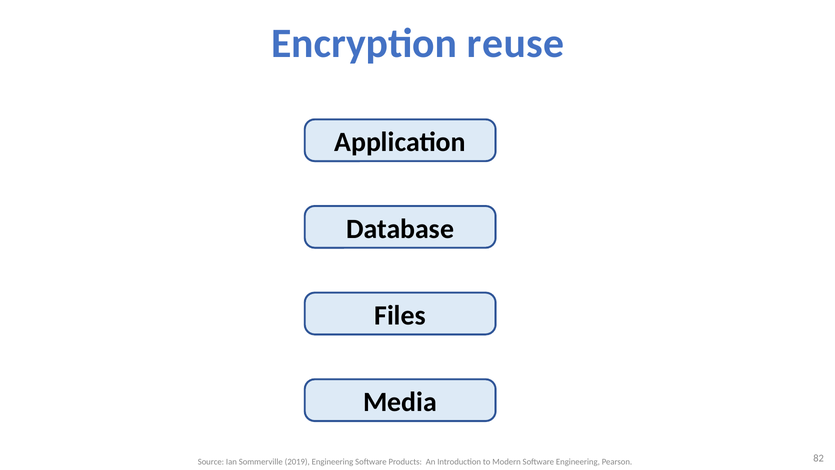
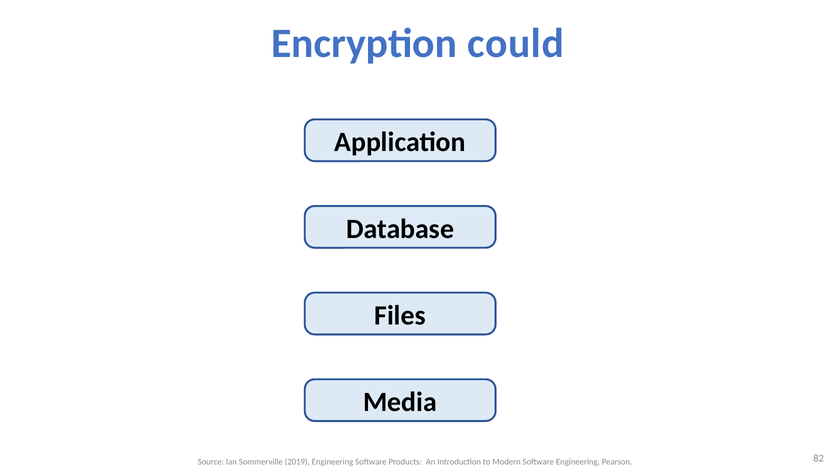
reuse: reuse -> could
